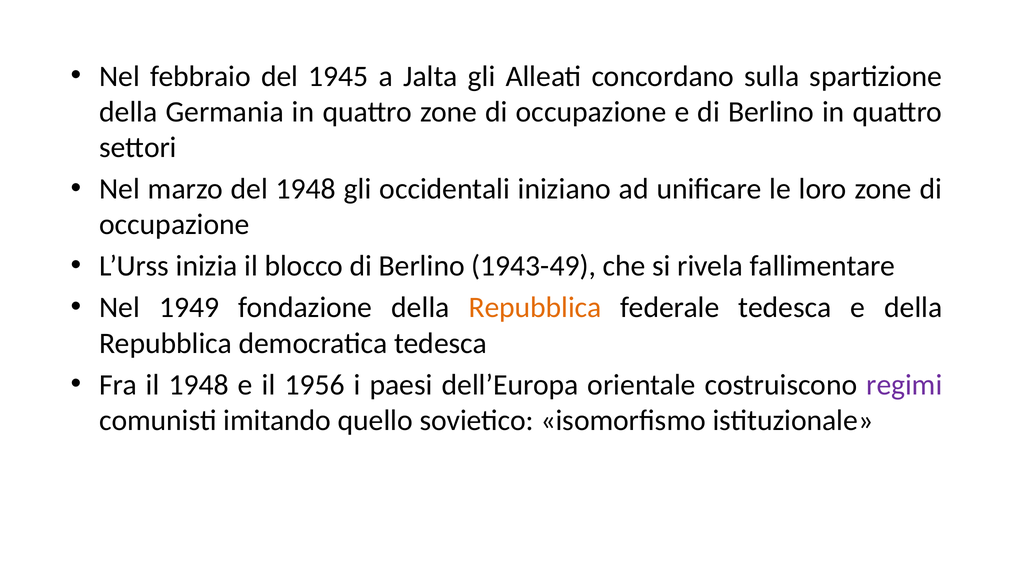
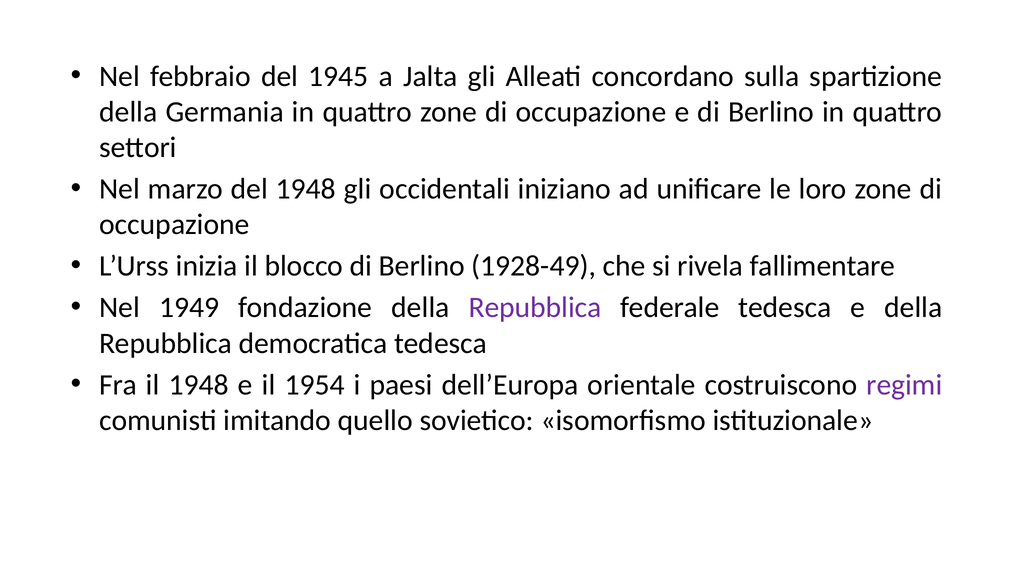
1943-49: 1943-49 -> 1928-49
Repubblica at (535, 307) colour: orange -> purple
1956: 1956 -> 1954
